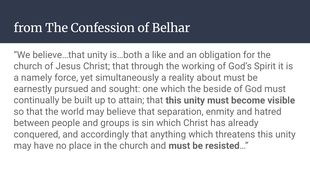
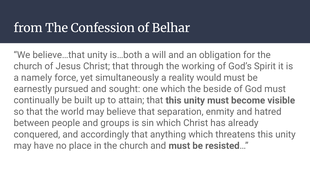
like: like -> will
about: about -> would
